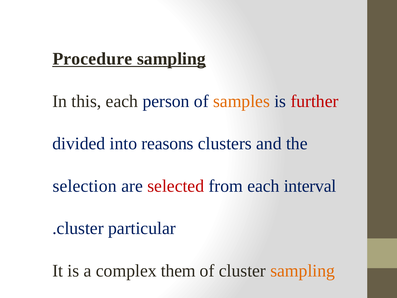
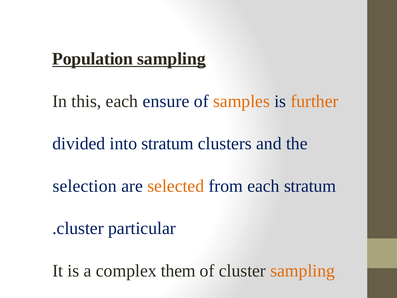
Procedure: Procedure -> Population
person: person -> ensure
further colour: red -> orange
into reasons: reasons -> stratum
selected colour: red -> orange
each interval: interval -> stratum
